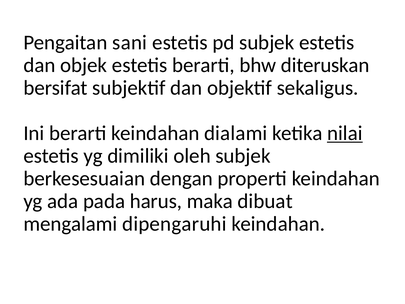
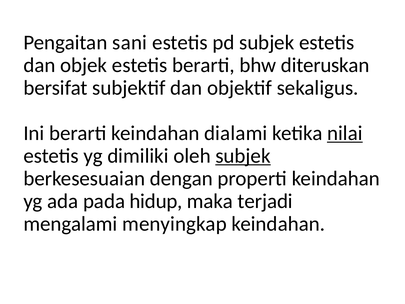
subjek at (243, 156) underline: none -> present
harus: harus -> hidup
dibuat: dibuat -> terjadi
dipengaruhi: dipengaruhi -> menyingkap
